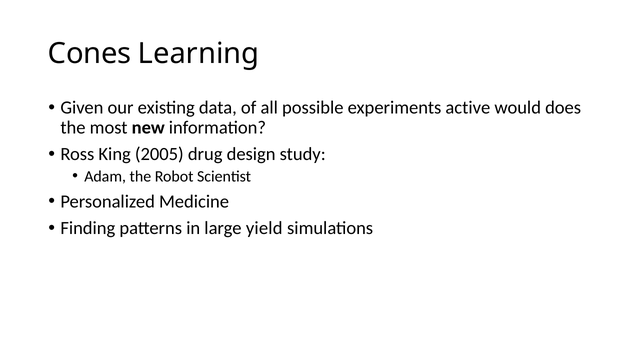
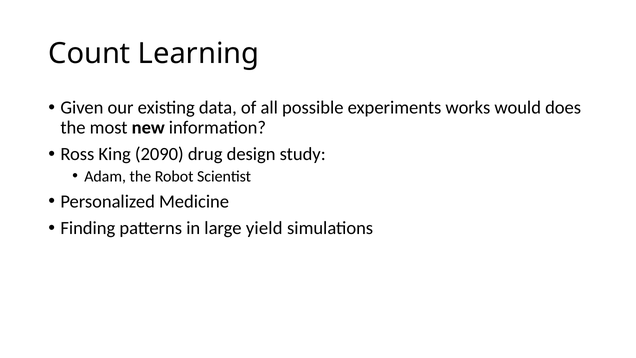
Cones: Cones -> Count
active: active -> works
2005: 2005 -> 2090
